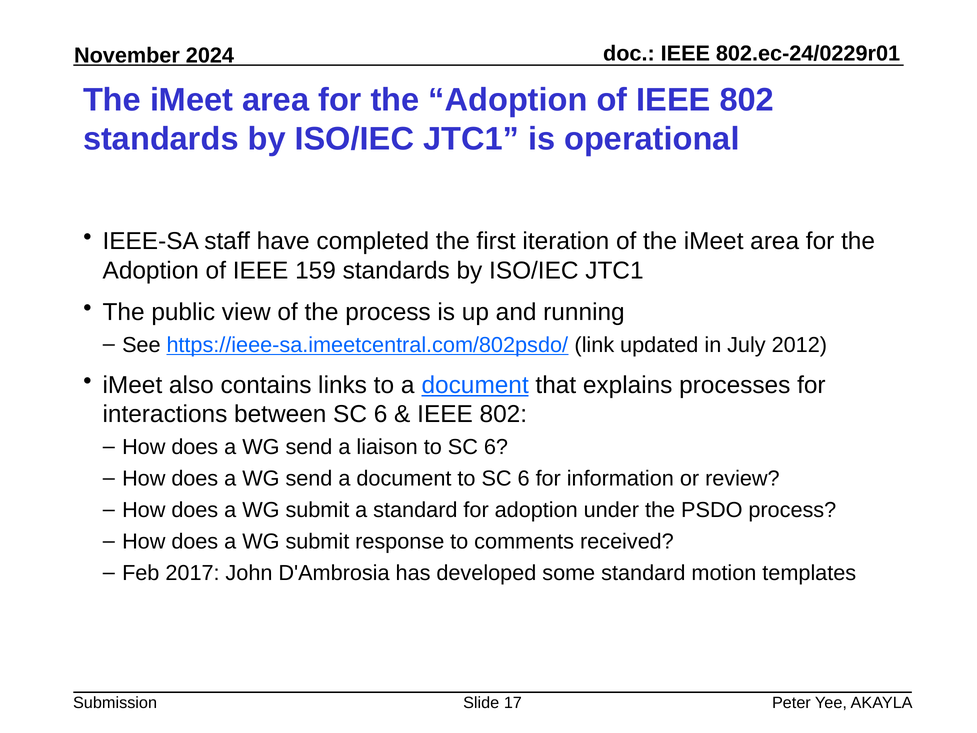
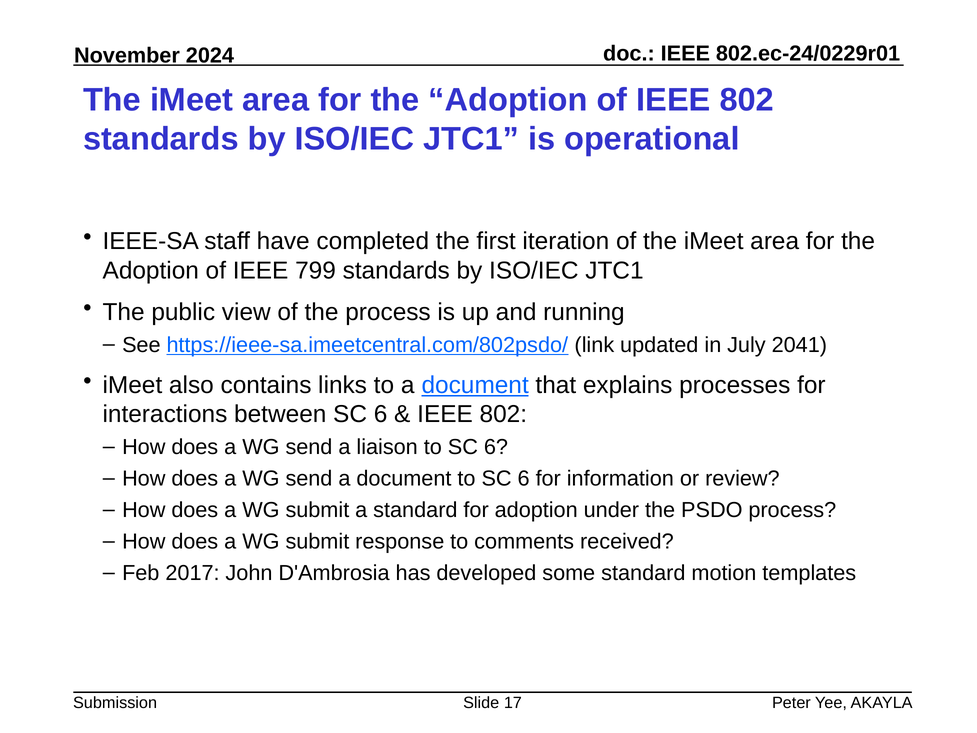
159: 159 -> 799
2012: 2012 -> 2041
